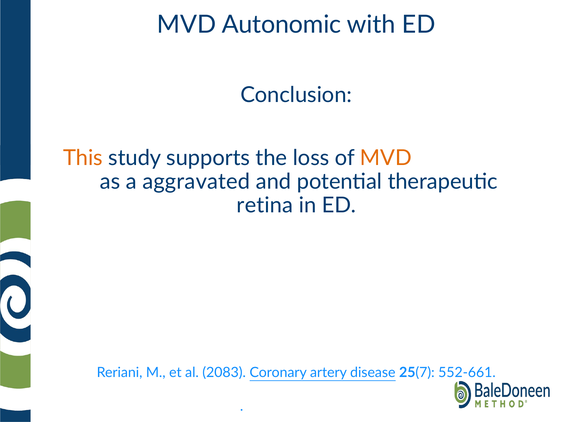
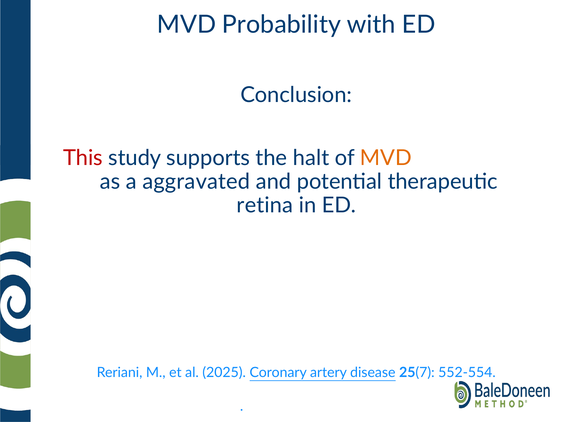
Autonomic: Autonomic -> Probability
This colour: orange -> red
loss: loss -> halt
2083: 2083 -> 2025
552-661: 552-661 -> 552-554
